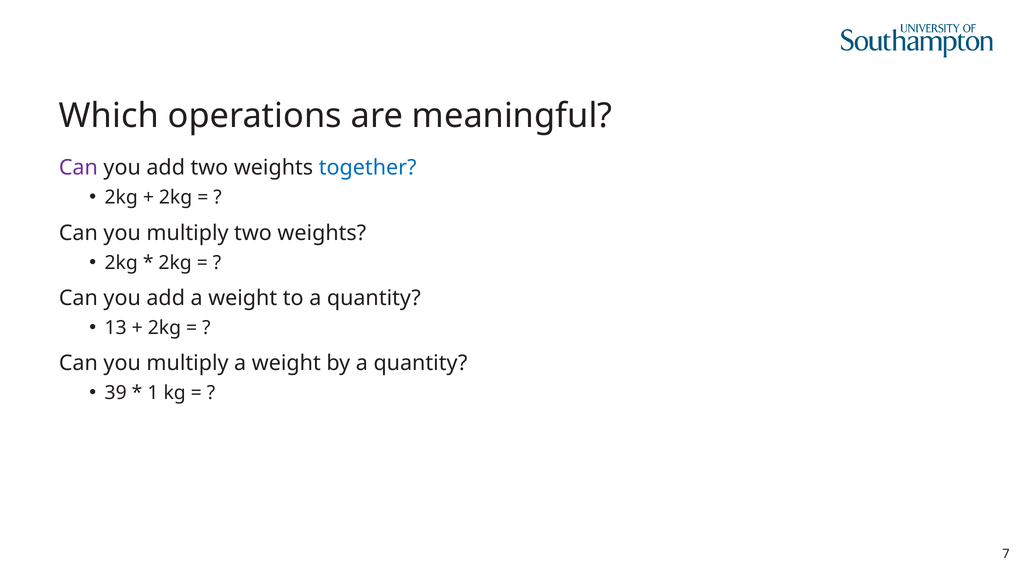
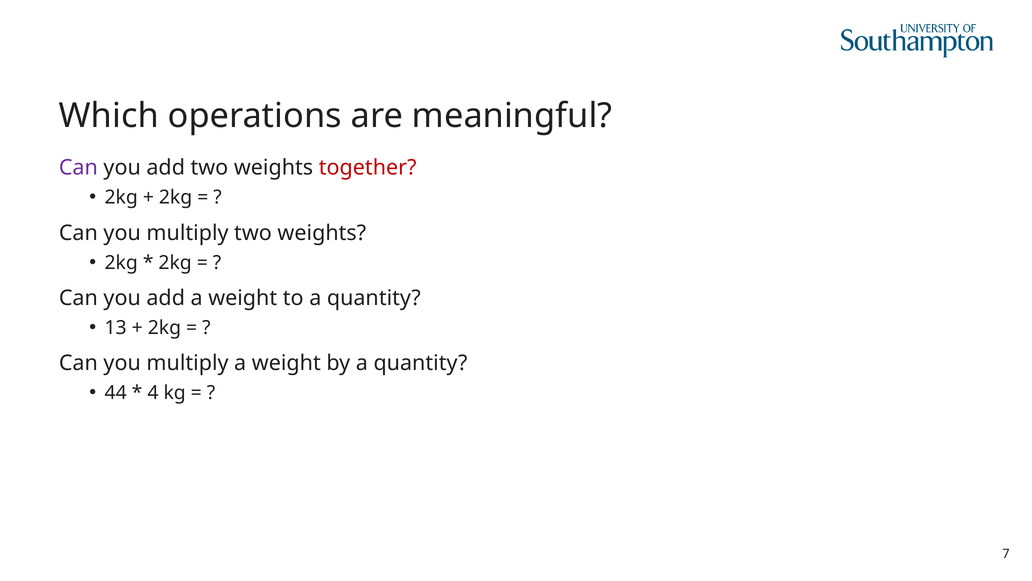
together colour: blue -> red
39: 39 -> 44
1: 1 -> 4
